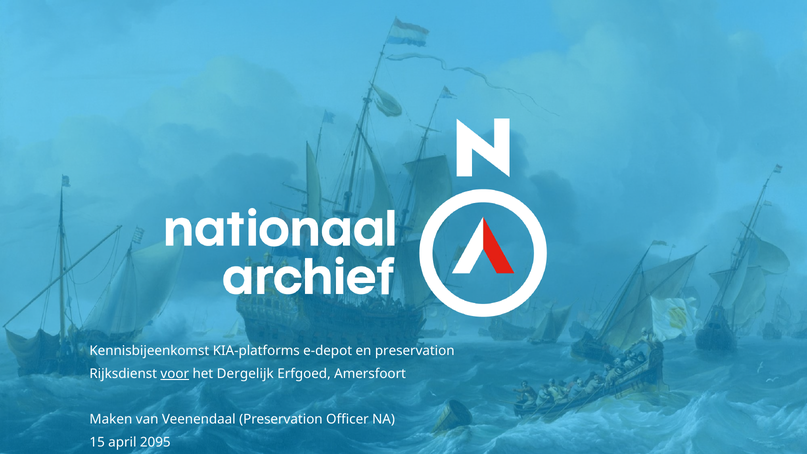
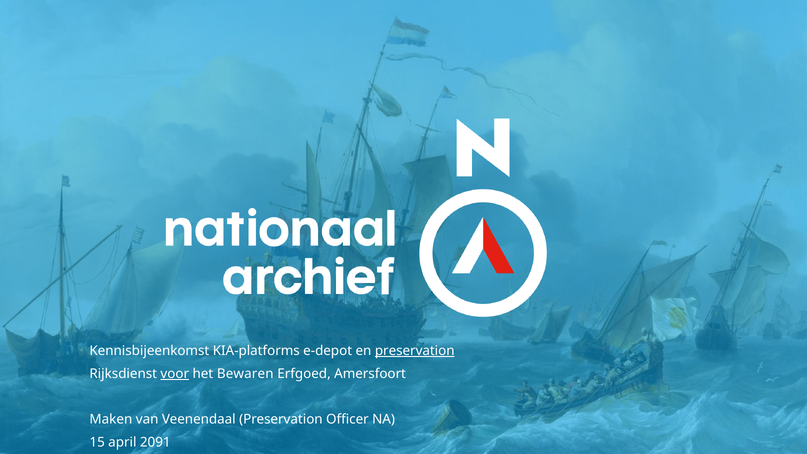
preservation at (415, 351) underline: none -> present
Dergelijk: Dergelijk -> Bewaren
2095: 2095 -> 2091
